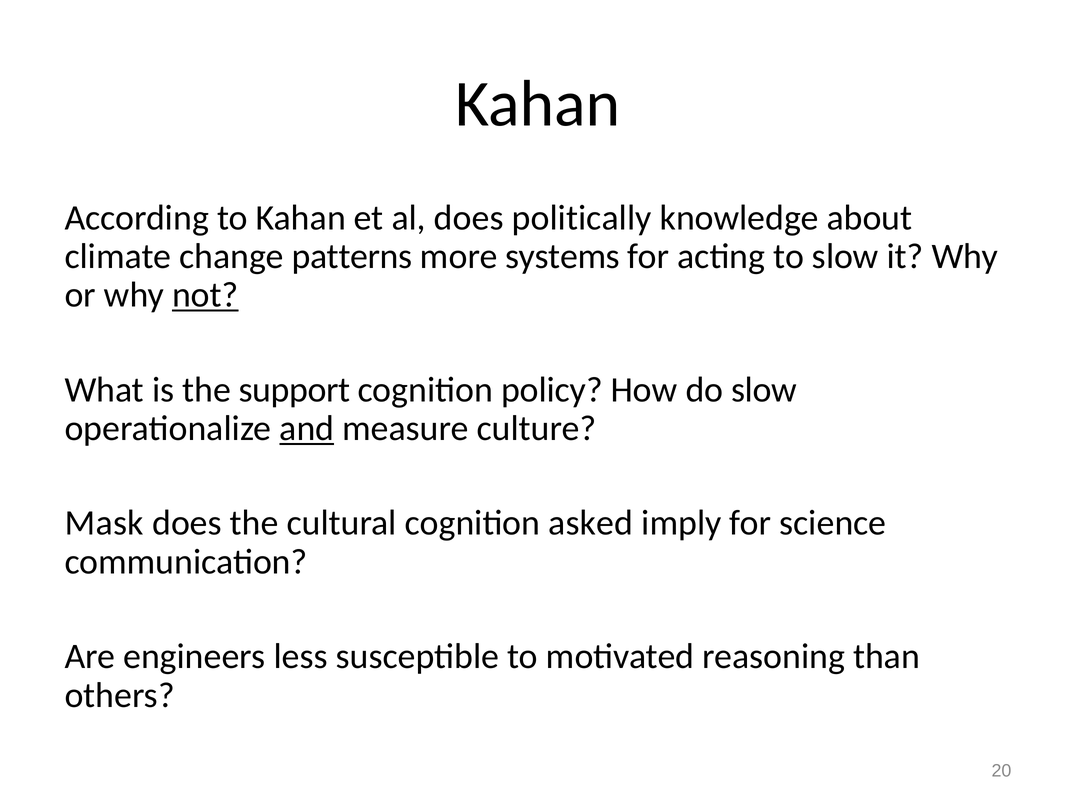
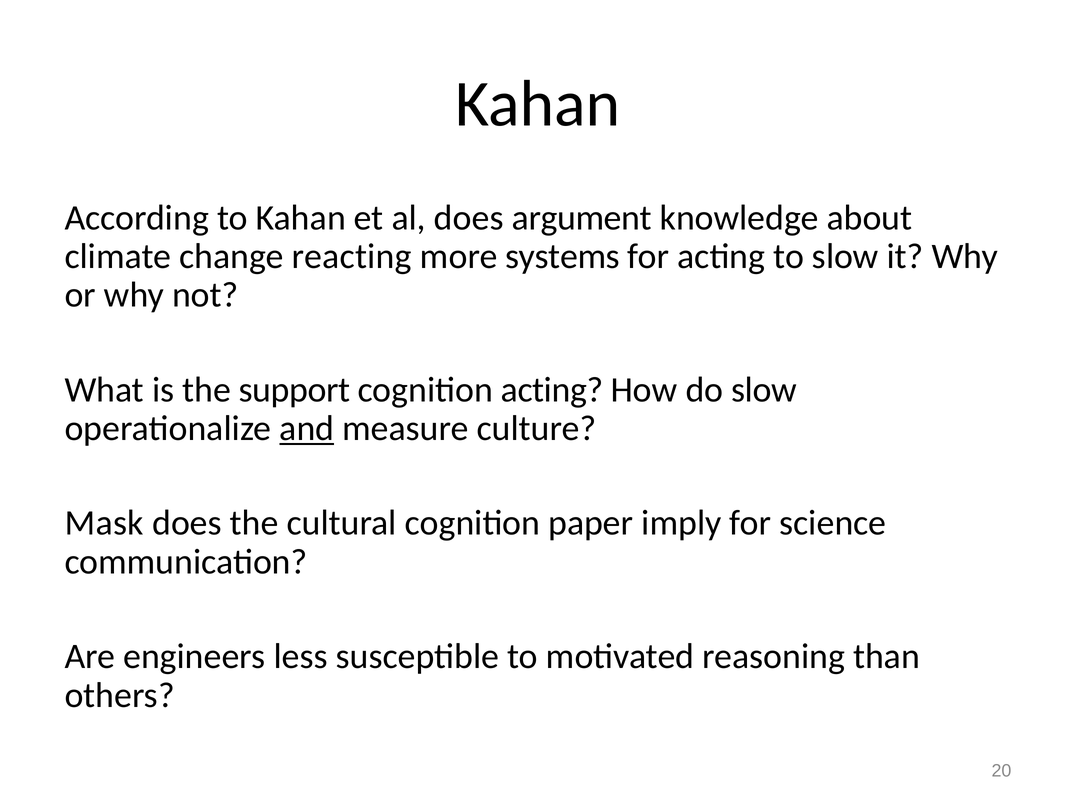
politically: politically -> argument
patterns: patterns -> reacting
not underline: present -> none
cognition policy: policy -> acting
asked: asked -> paper
